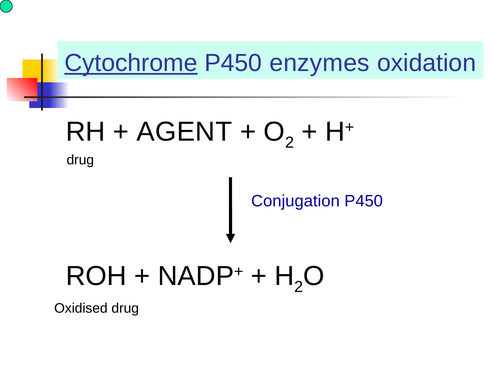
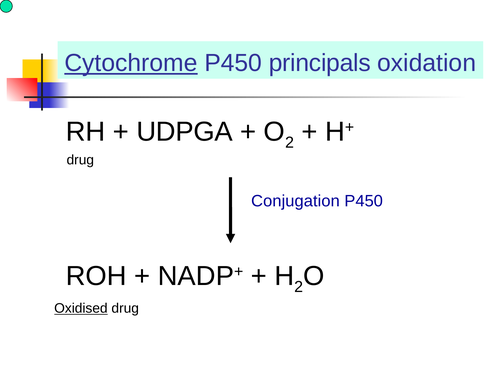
enzymes: enzymes -> principals
AGENT: AGENT -> UDPGA
Oxidised underline: none -> present
